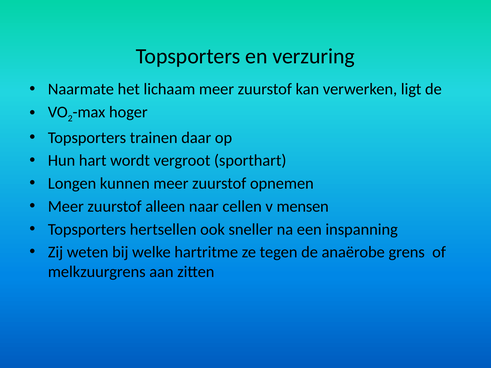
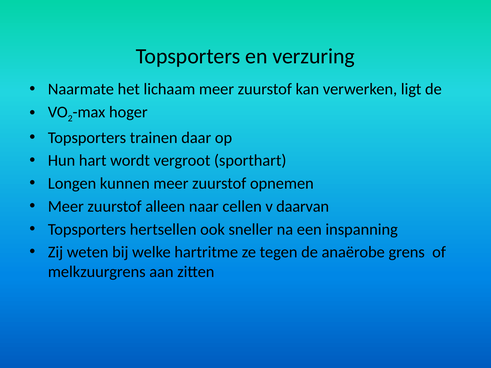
mensen: mensen -> daarvan
